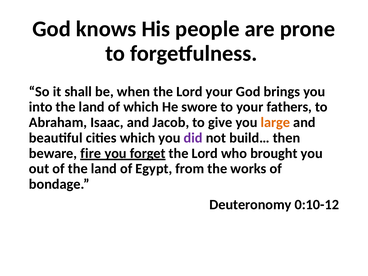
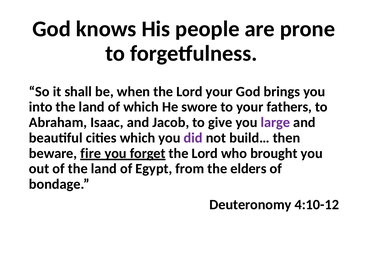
large colour: orange -> purple
works: works -> elders
0:10-12: 0:10-12 -> 4:10-12
